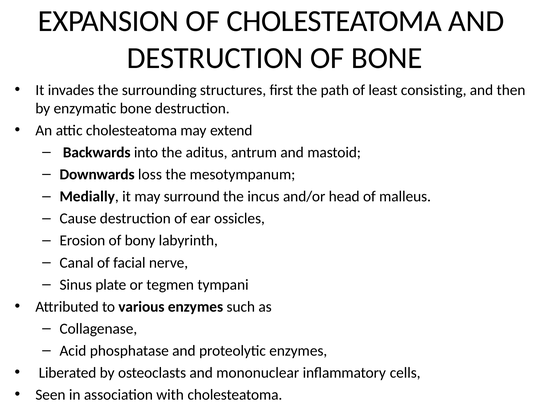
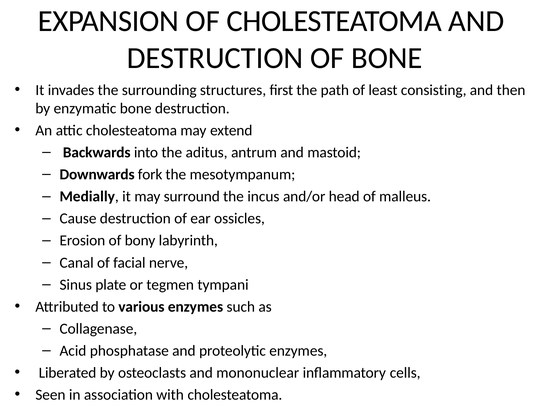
loss: loss -> fork
